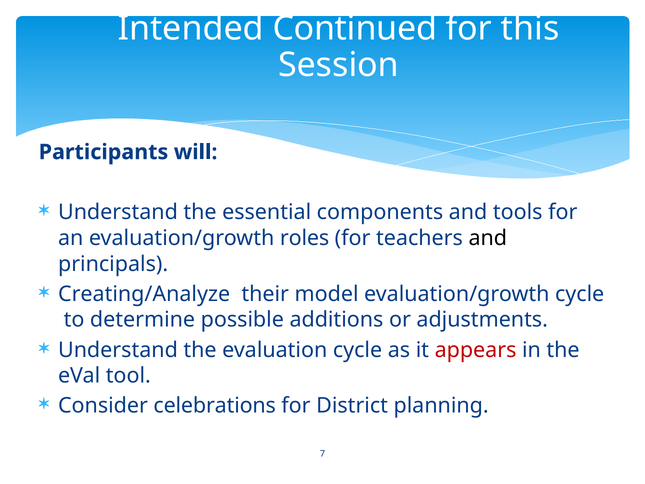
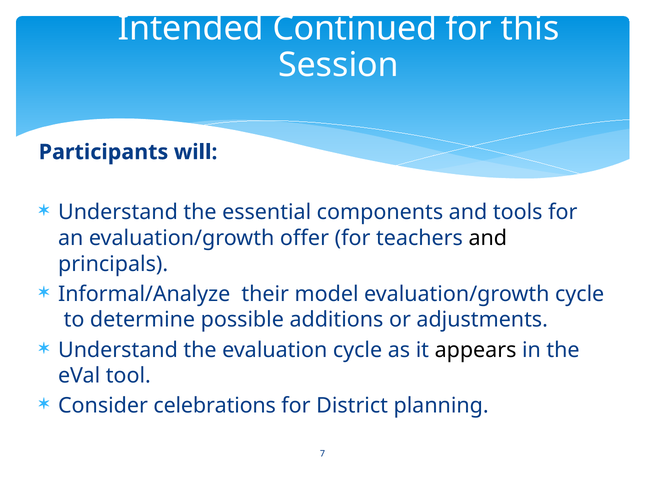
roles: roles -> offer
Creating/Analyze: Creating/Analyze -> Informal/Analyze
appears colour: red -> black
